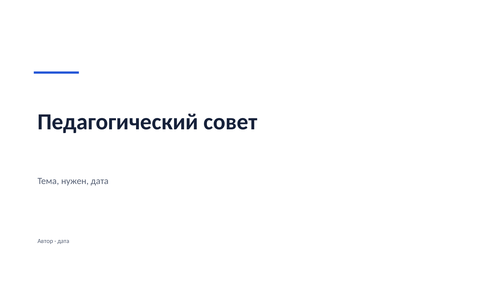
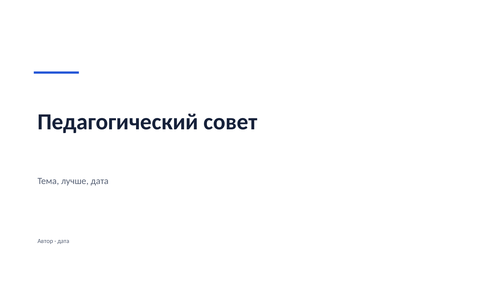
нужен: нужен -> лучше
